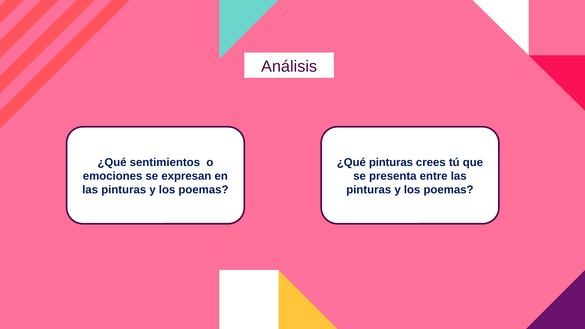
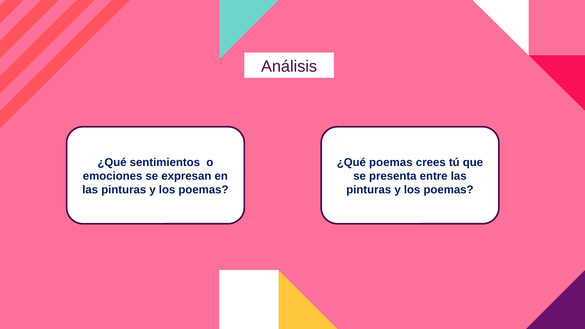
¿Qué pinturas: pinturas -> poemas
